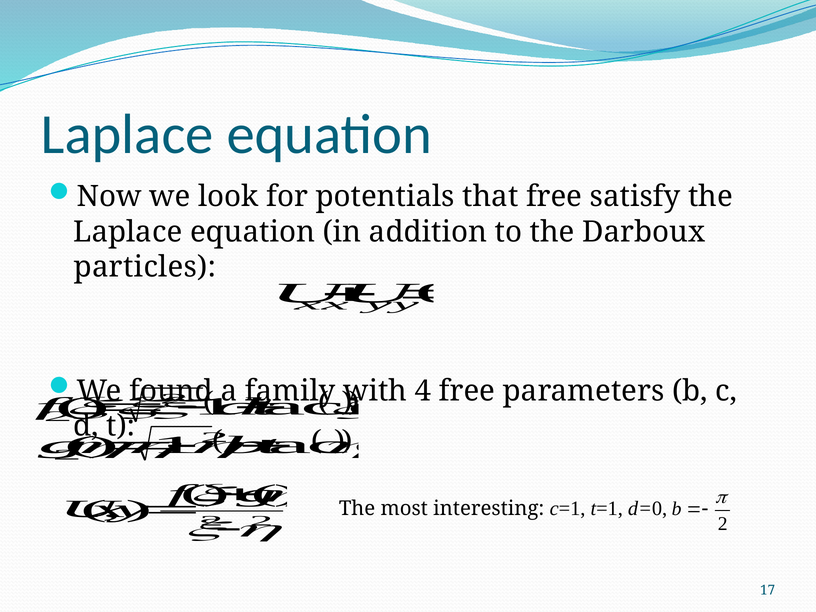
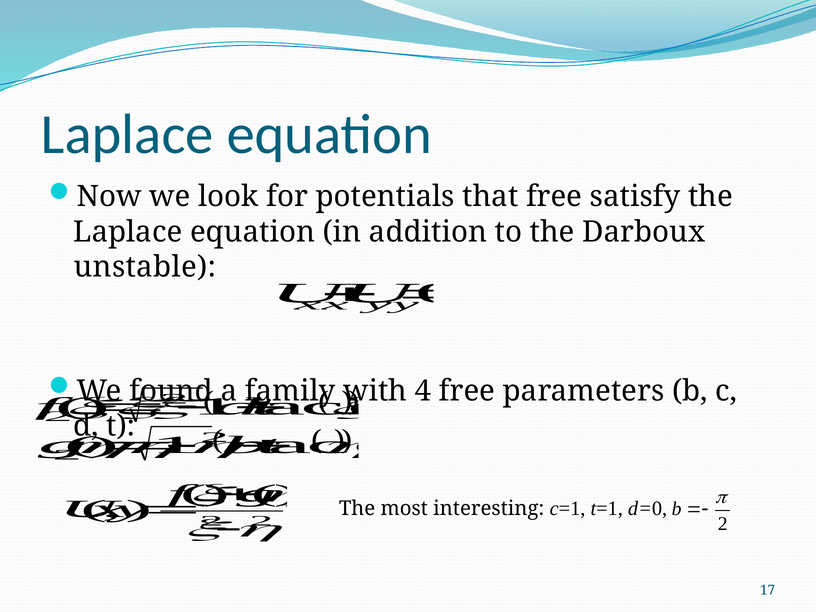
particles: particles -> unstable
